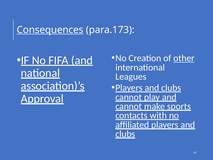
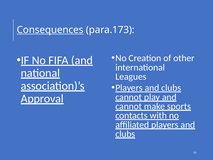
other underline: present -> none
